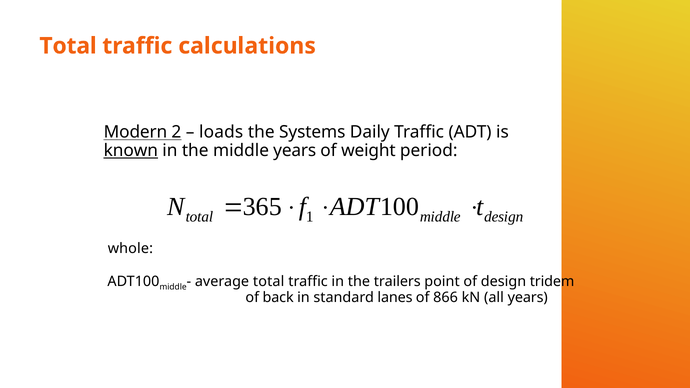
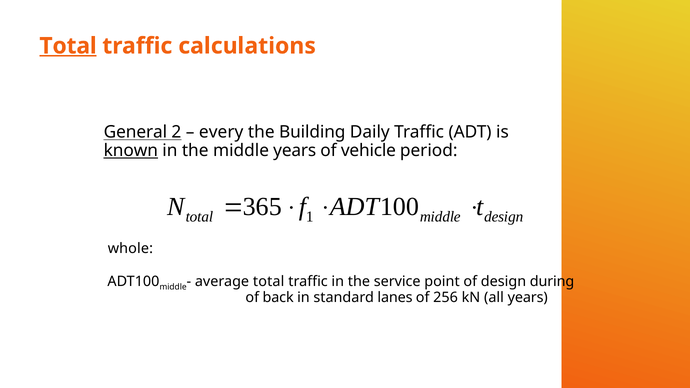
Total at (68, 46) underline: none -> present
Modern: Modern -> General
loads: loads -> every
Systems: Systems -> Building
weight: weight -> vehicle
trailers: trailers -> service
tridem: tridem -> during
866: 866 -> 256
